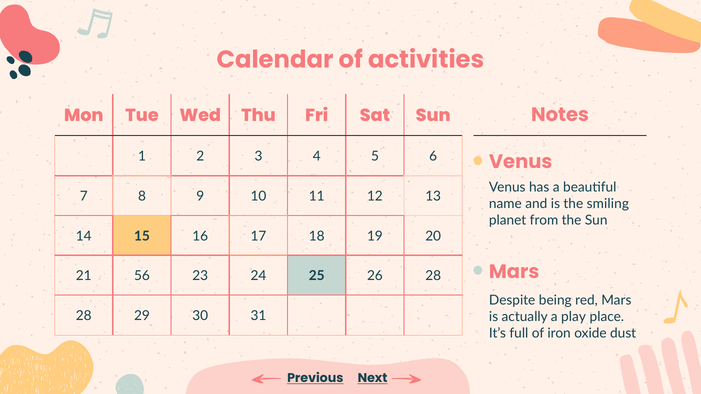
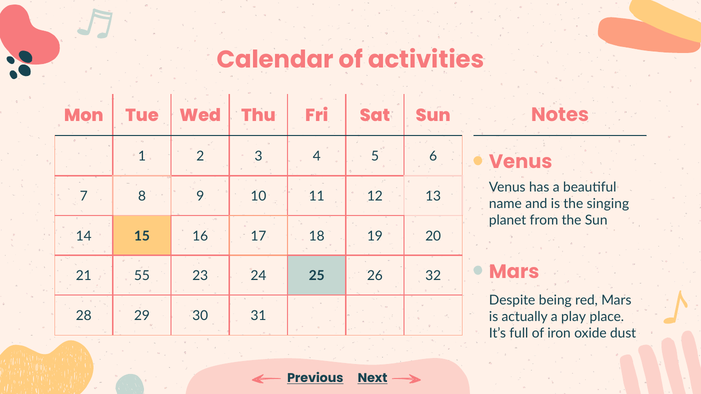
smiling: smiling -> singing
56: 56 -> 55
26 28: 28 -> 32
